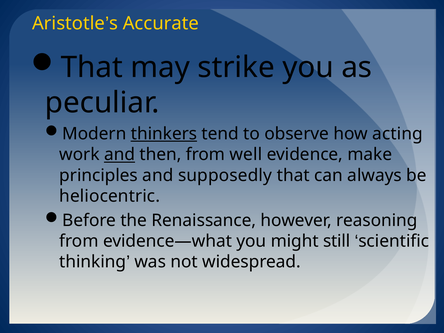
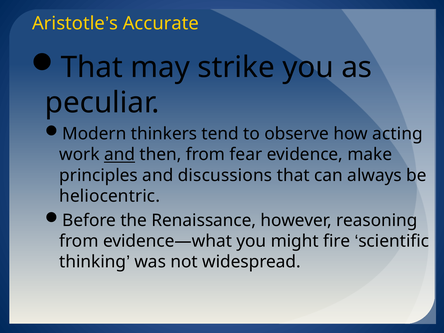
thinkers underline: present -> none
well: well -> fear
supposedly: supposedly -> discussions
still: still -> fire
